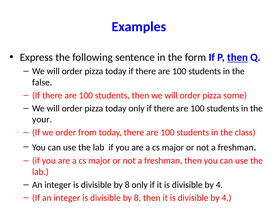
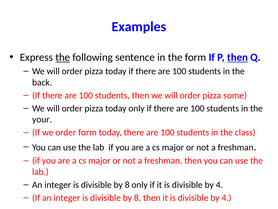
the at (63, 57) underline: none -> present
false: false -> back
order from: from -> form
